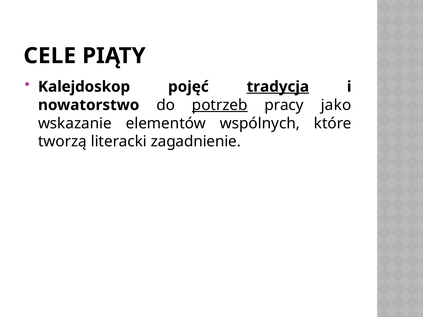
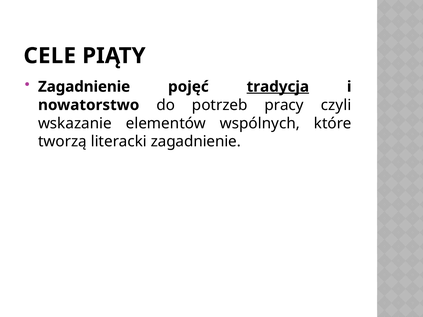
Kalejdoskop at (84, 87): Kalejdoskop -> Zagadnienie
potrzeb underline: present -> none
jako: jako -> czyli
